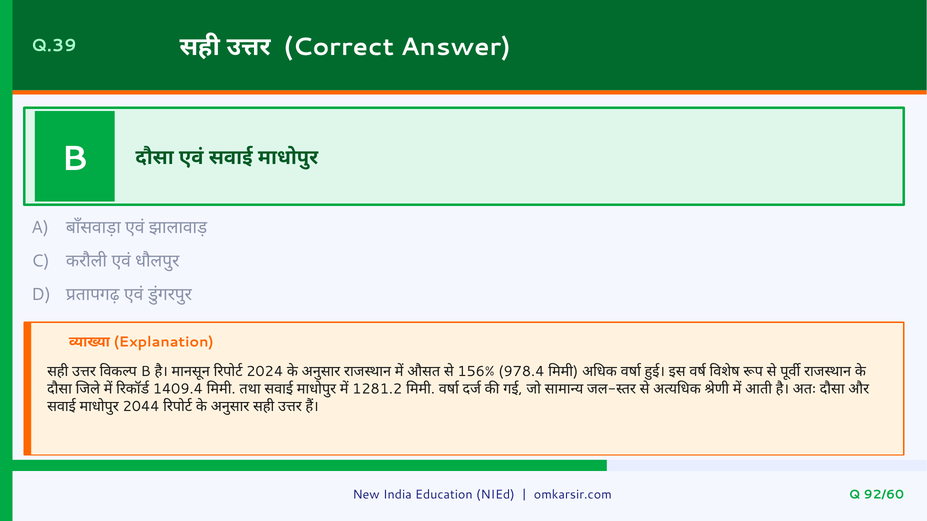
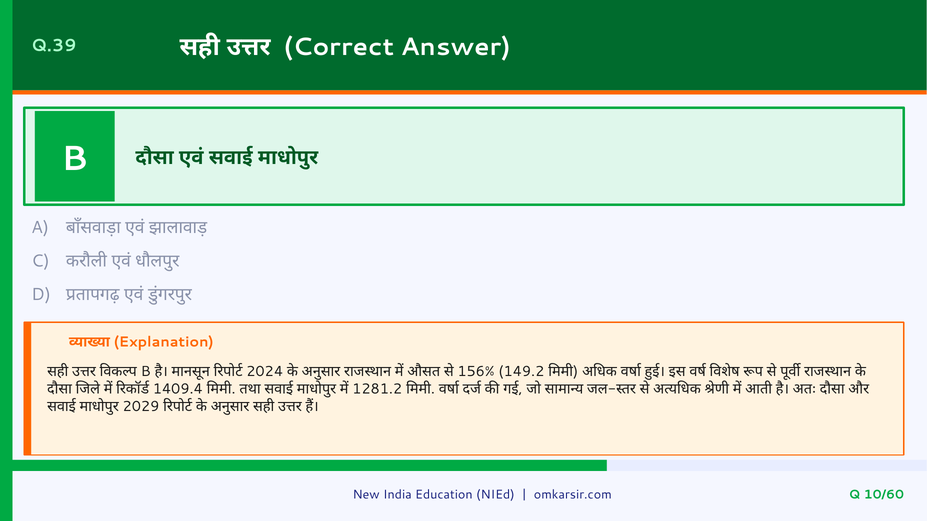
978.4: 978.4 -> 149.2
2044: 2044 -> 2029
92/60: 92/60 -> 10/60
